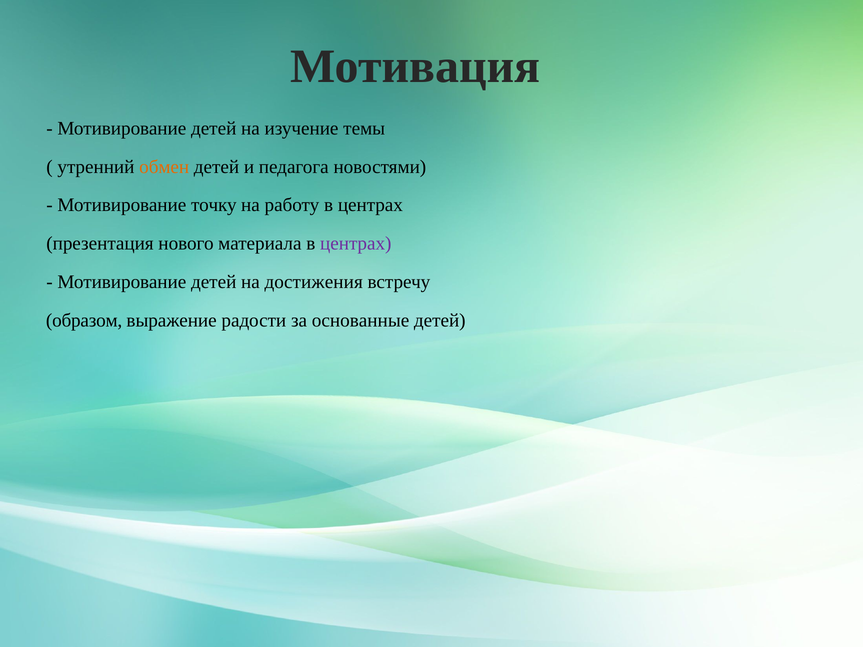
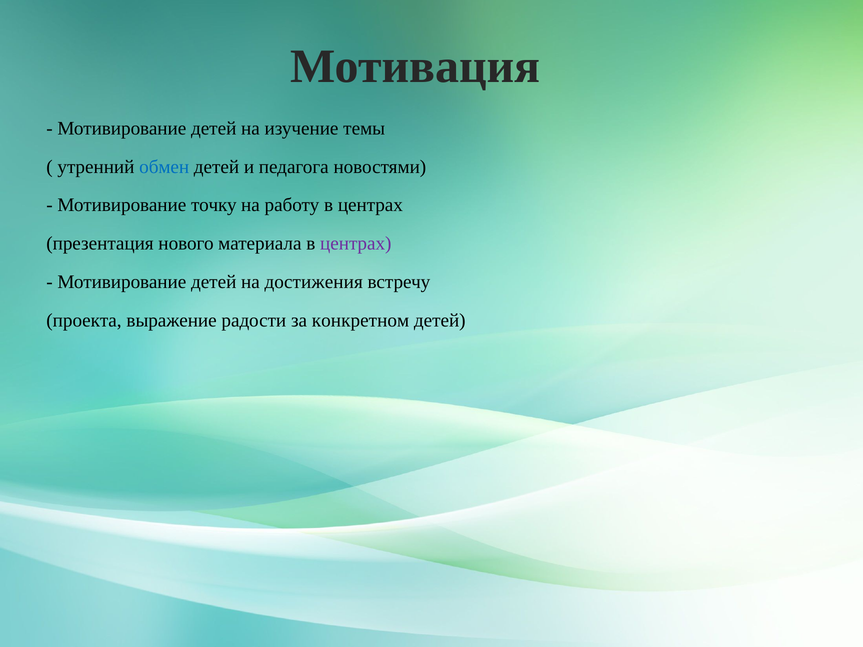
обмен colour: orange -> blue
образом: образом -> проекта
основанные: основанные -> конкретном
